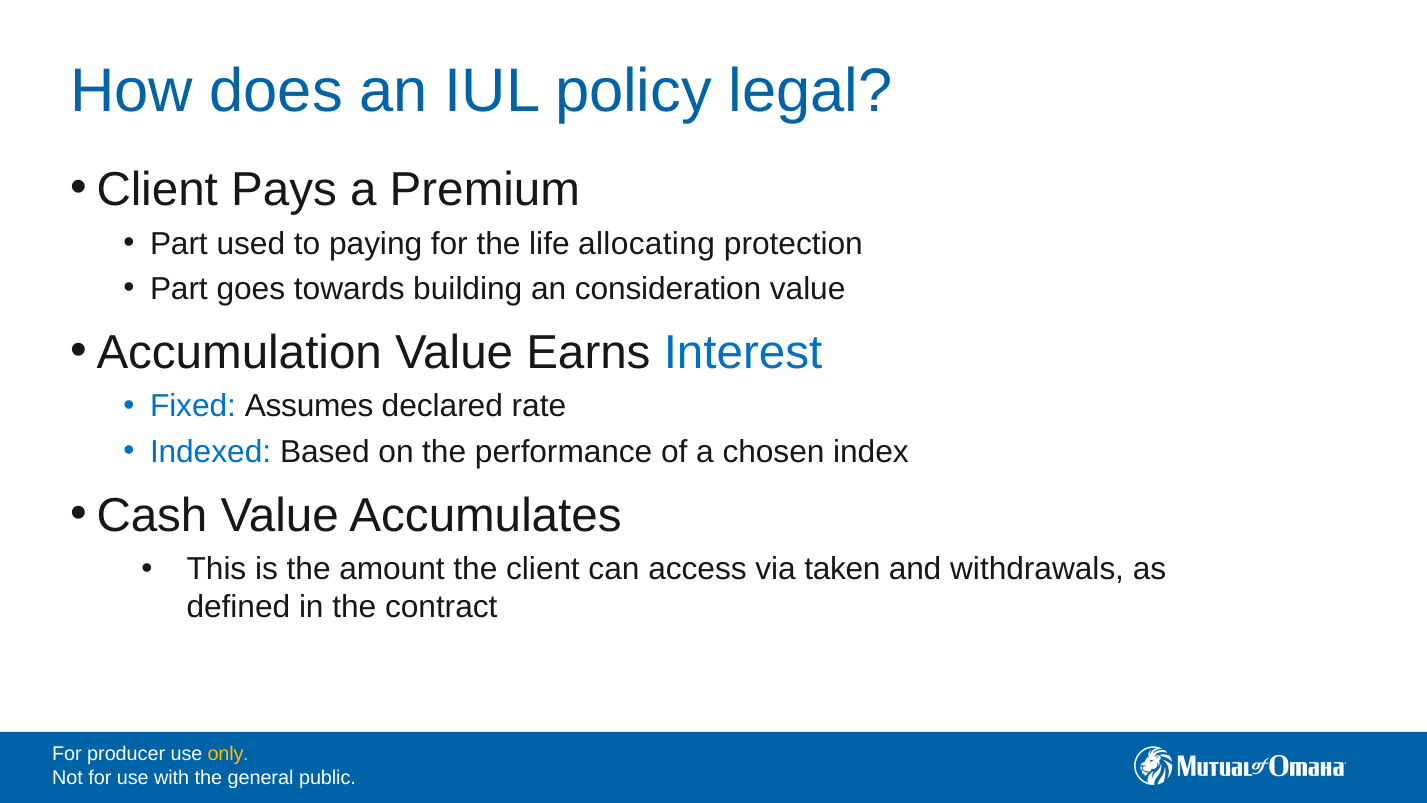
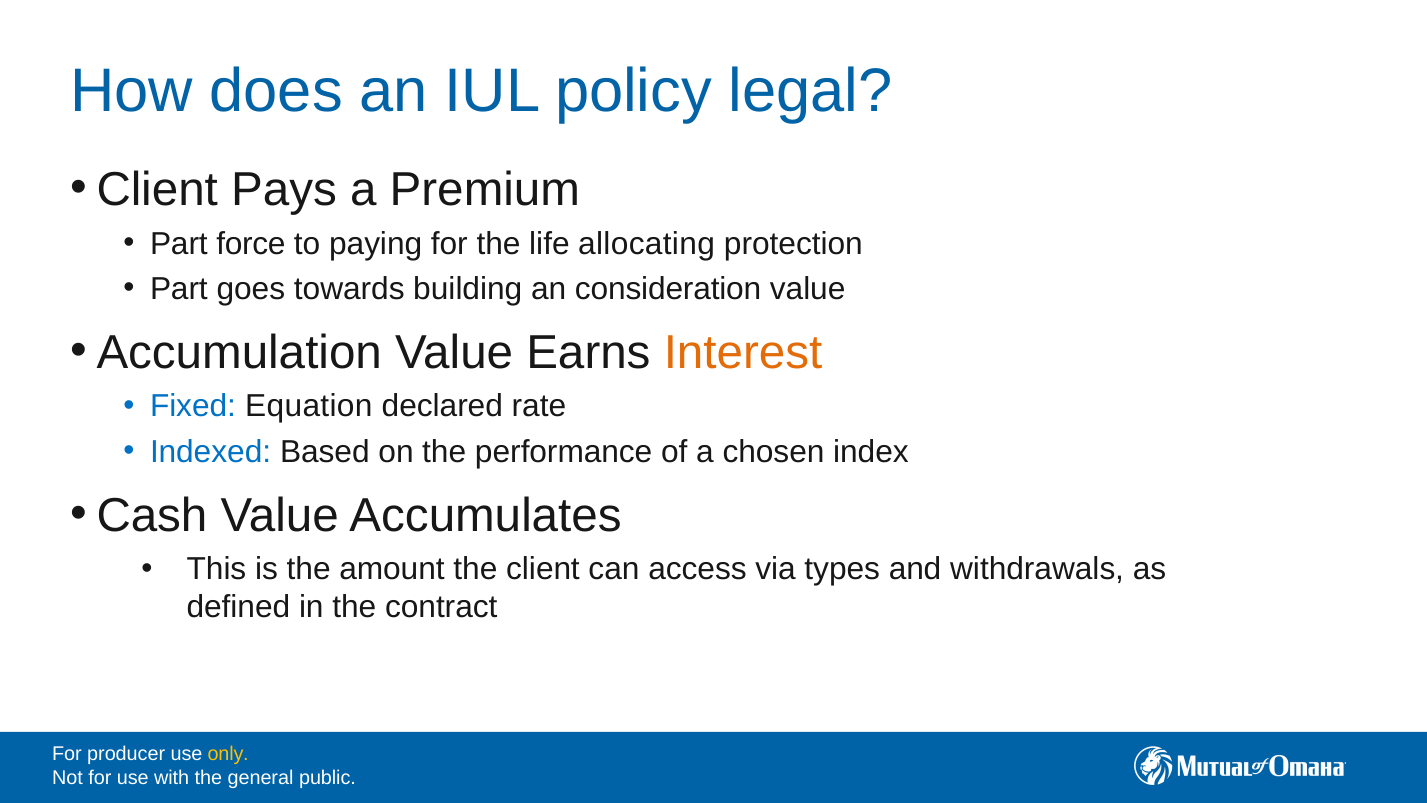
used: used -> force
Interest colour: blue -> orange
Assumes: Assumes -> Equation
taken: taken -> types
